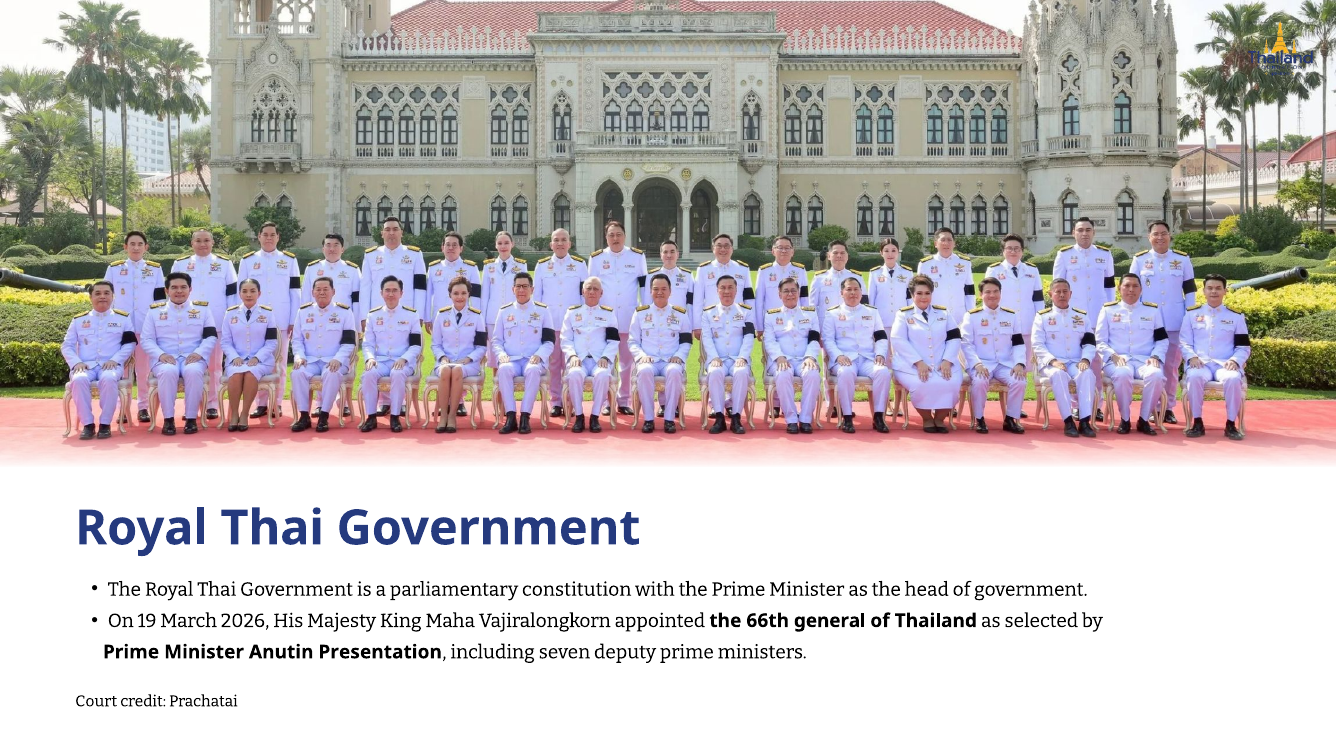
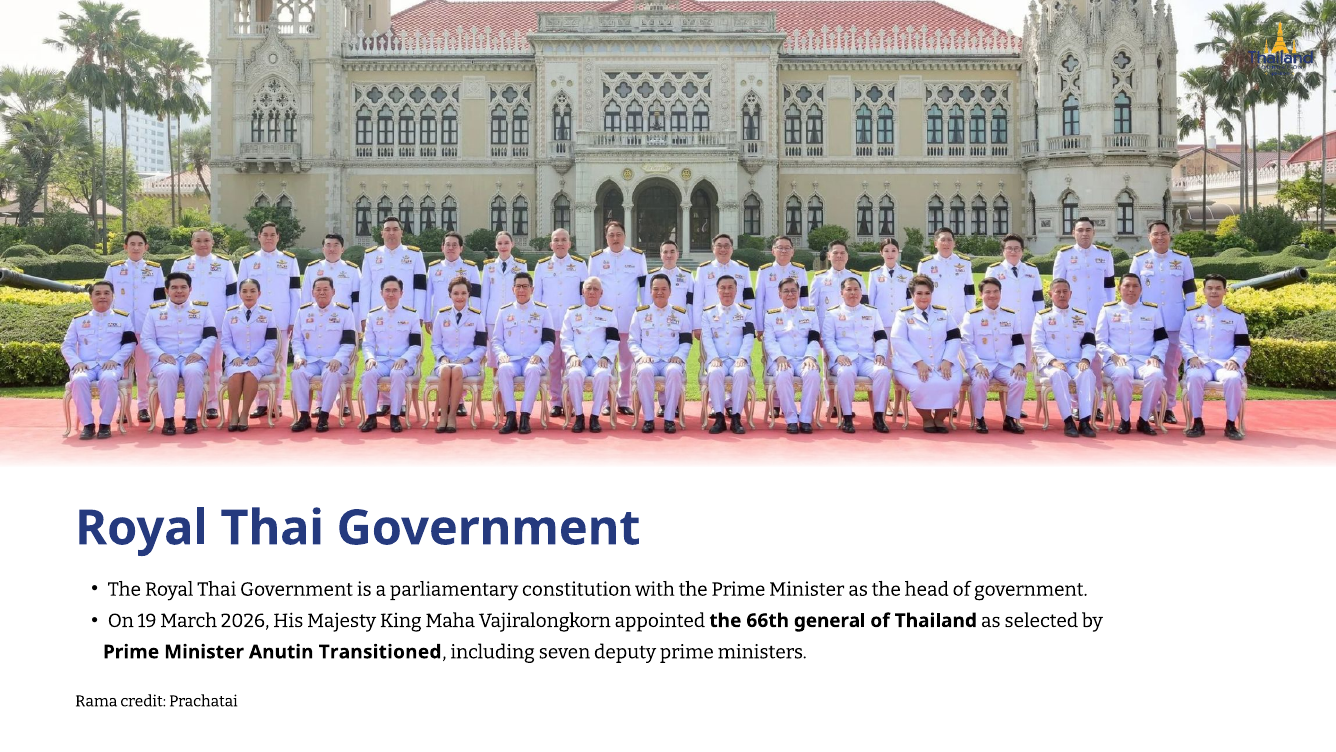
Presentation: Presentation -> Transitioned
Court: Court -> Rama
